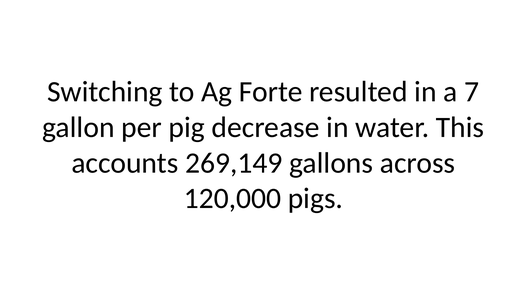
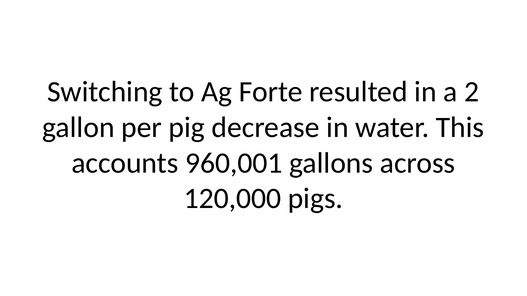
7: 7 -> 2
269,149: 269,149 -> 960,001
